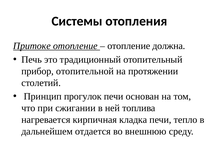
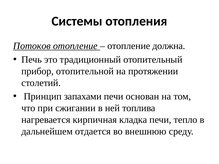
Притоке: Притоке -> Потоков
прогулок: прогулок -> запахами
